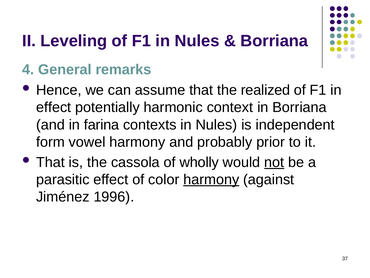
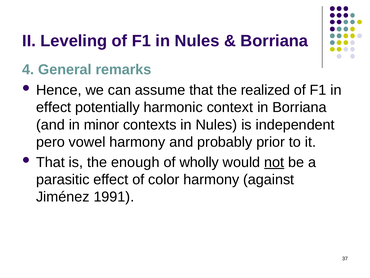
farina: farina -> minor
form: form -> pero
cassola: cassola -> enough
harmony at (211, 179) underline: present -> none
1996: 1996 -> 1991
